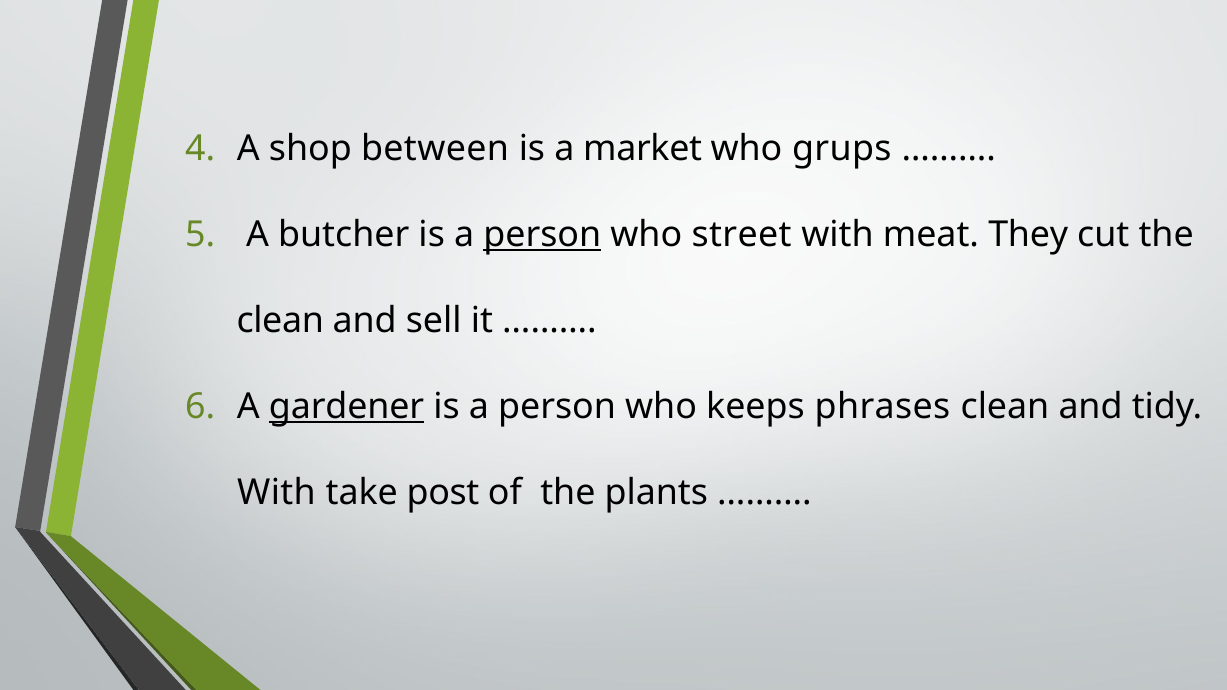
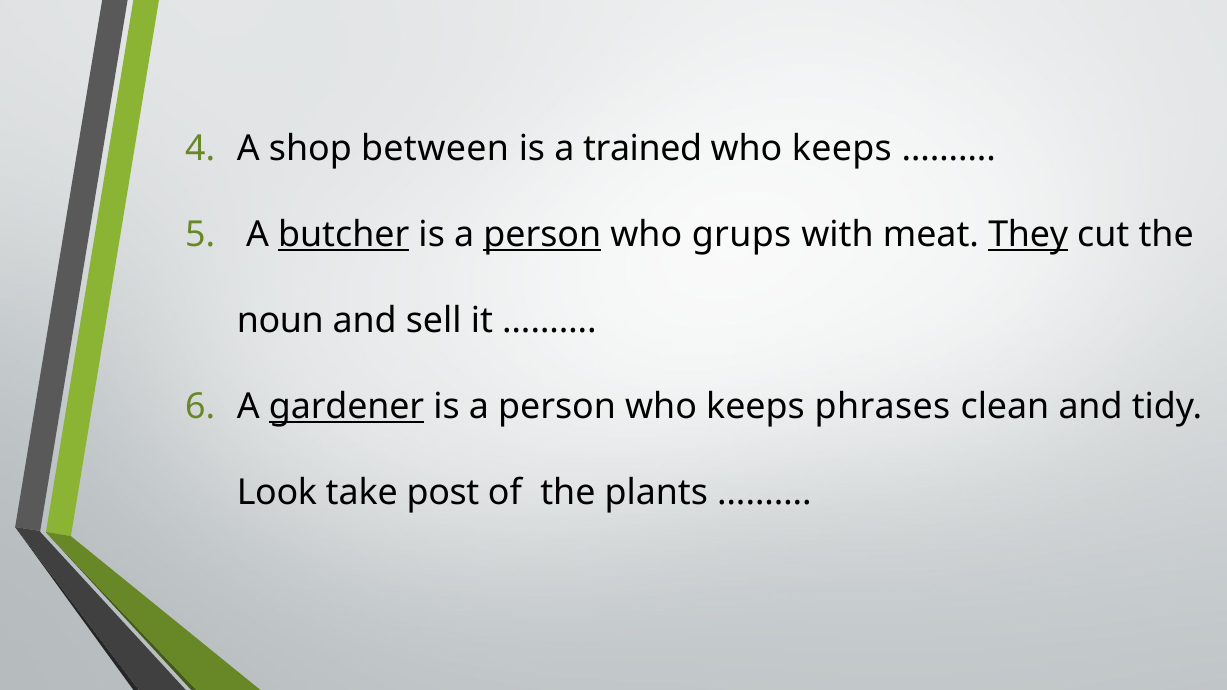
market: market -> trained
grups at (842, 149): grups -> keeps
butcher underline: none -> present
street: street -> grups
They underline: none -> present
clean at (280, 321): clean -> noun
With at (277, 493): With -> Look
